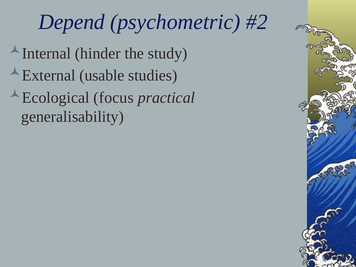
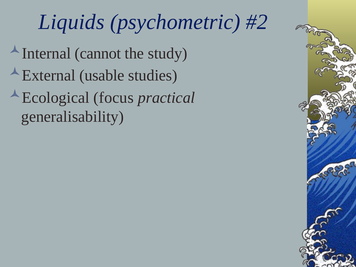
Depend: Depend -> Liquids
hinder: hinder -> cannot
